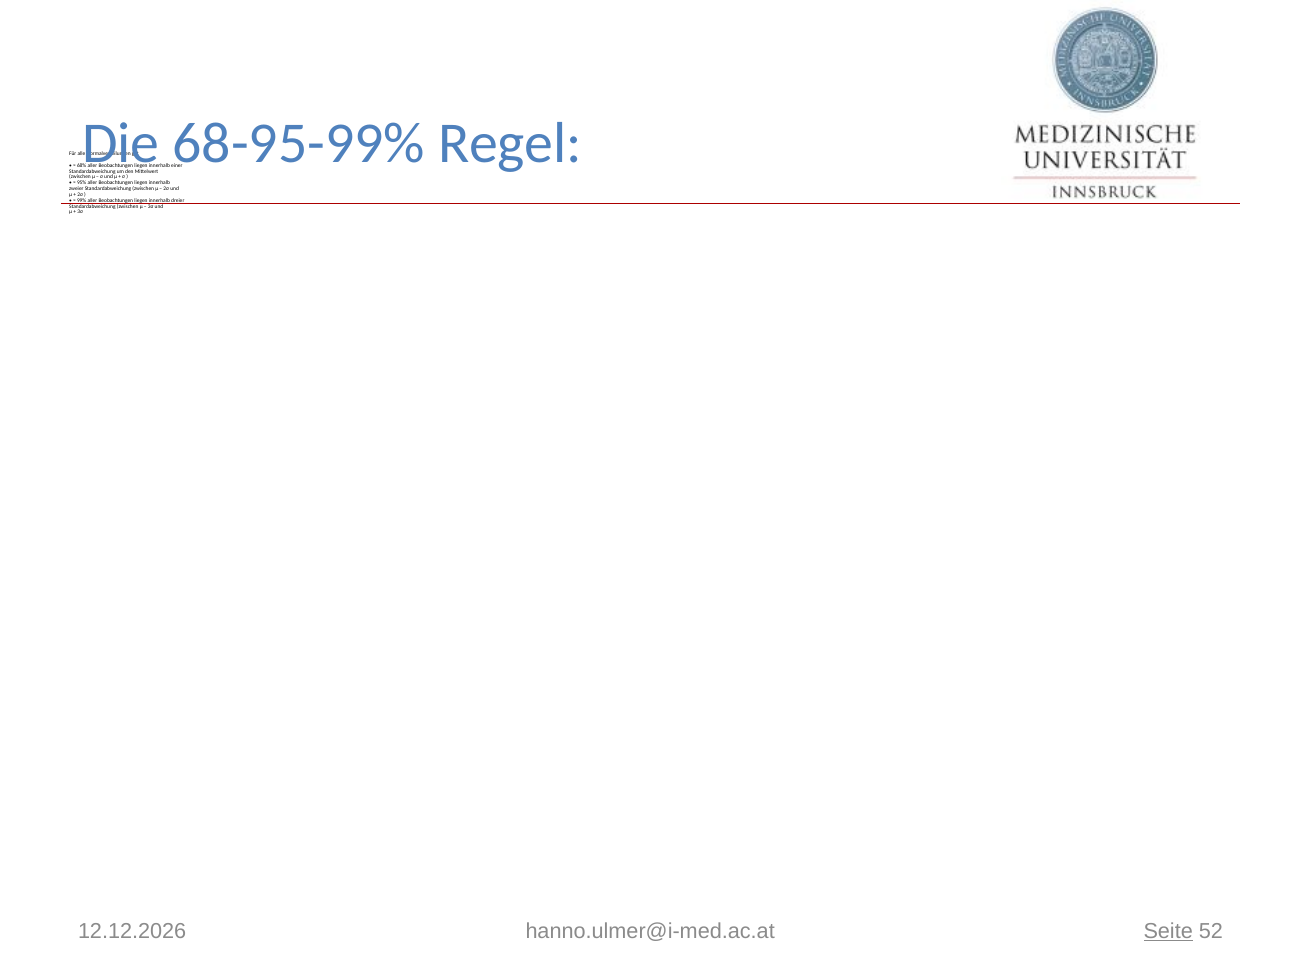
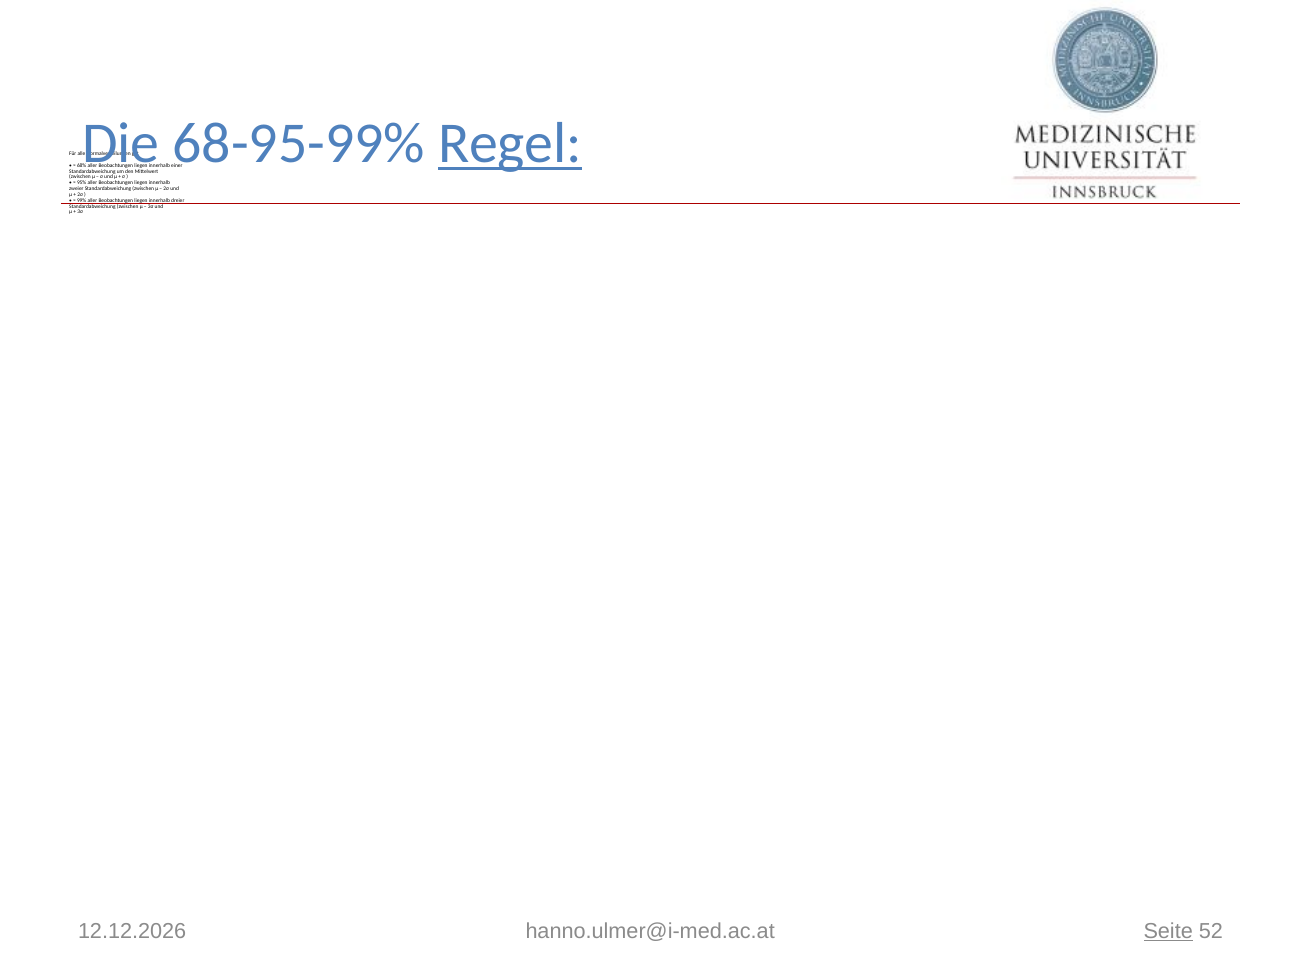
Regel underline: none -> present
